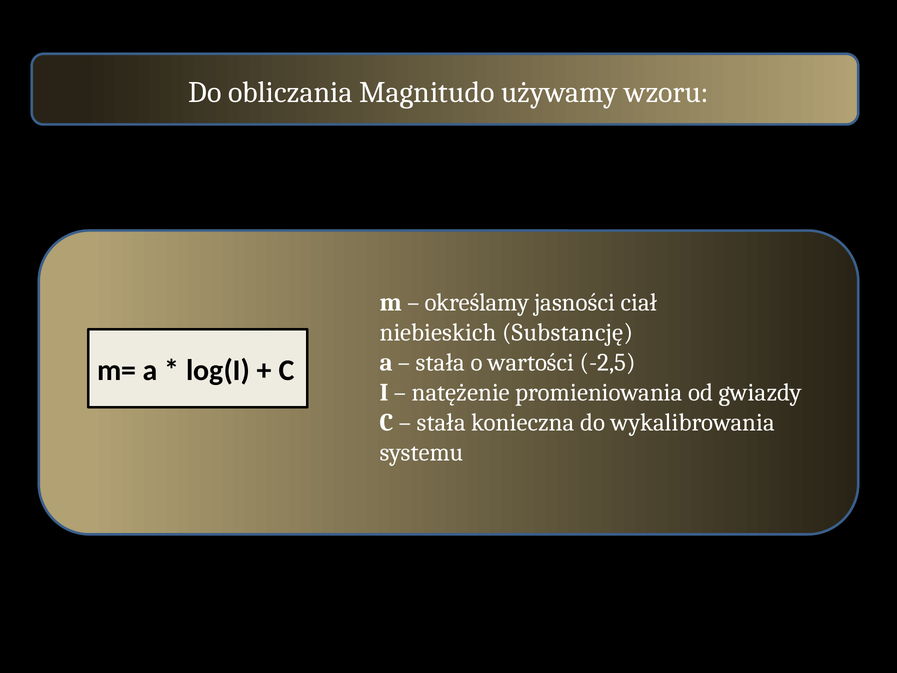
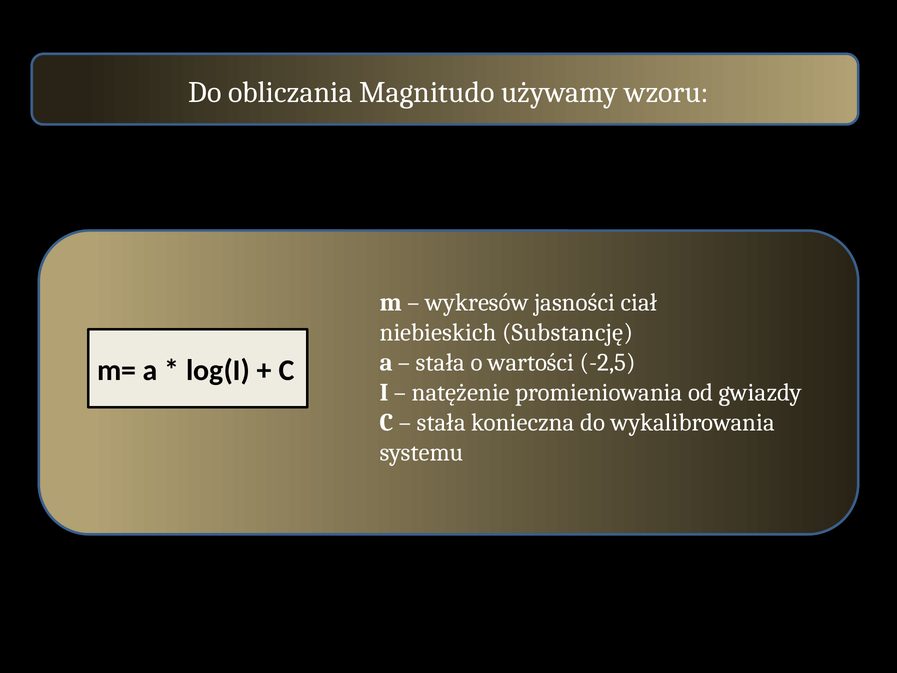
określamy: określamy -> wykresów
